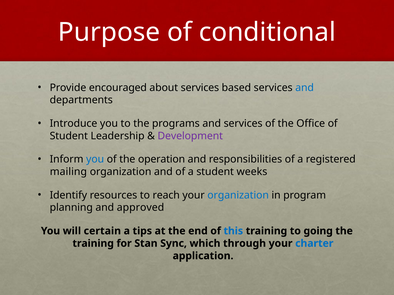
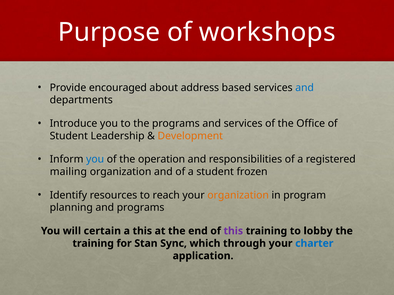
conditional: conditional -> workshops
about services: services -> address
Development colour: purple -> orange
weeks: weeks -> frozen
organization at (238, 195) colour: blue -> orange
and approved: approved -> programs
a tips: tips -> this
this at (233, 231) colour: blue -> purple
going: going -> lobby
